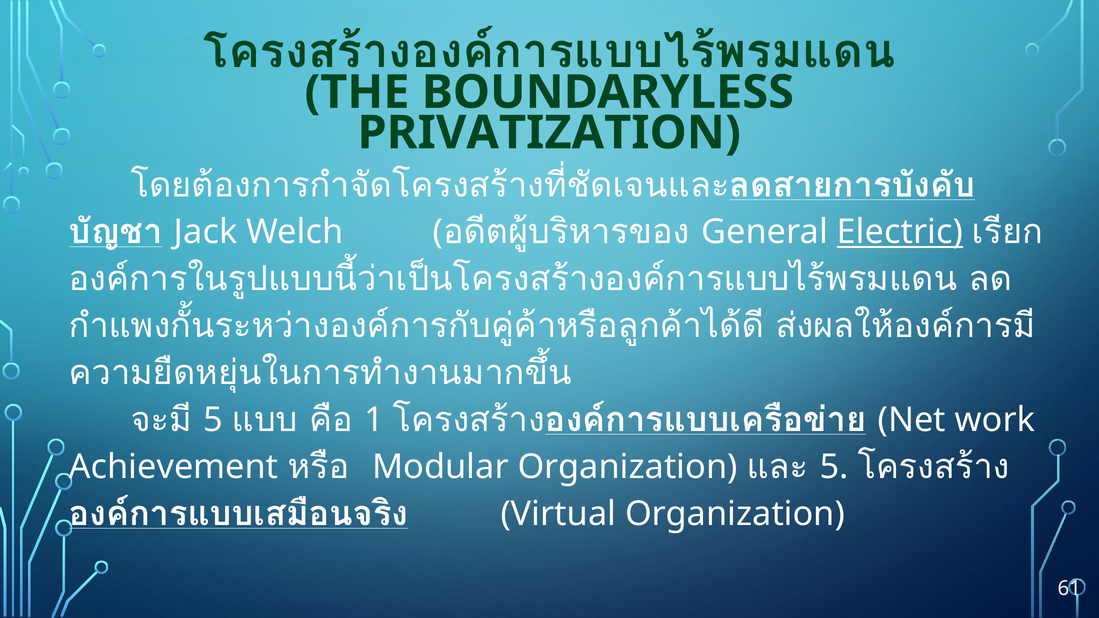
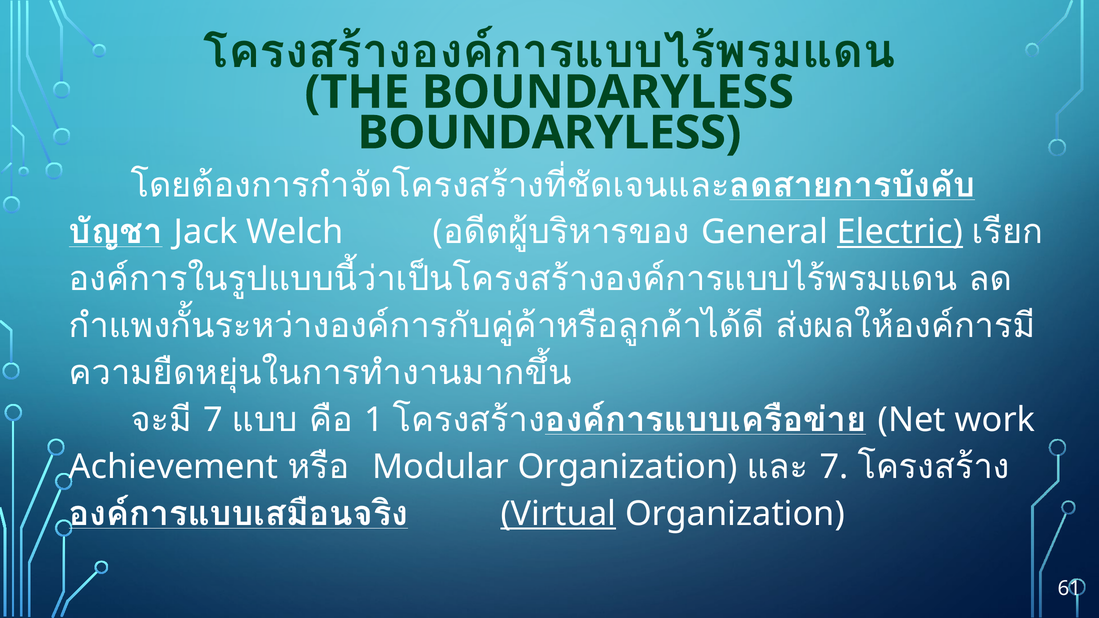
PRIVATIZATION at (549, 133): PRIVATIZATION -> BOUNDARYLESS
5 at (213, 420): 5 -> 7
5 at (834, 467): 5 -> 7
Virtual underline: none -> present
